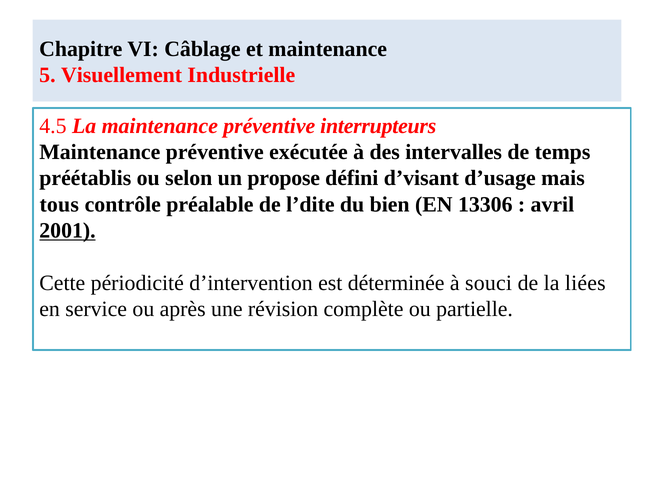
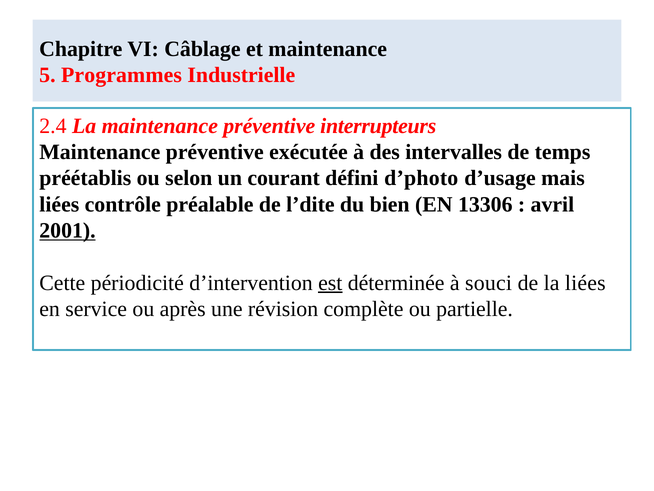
Visuellement: Visuellement -> Programmes
4.5: 4.5 -> 2.4
propose: propose -> courant
d’visant: d’visant -> d’photo
tous at (59, 204): tous -> liées
est underline: none -> present
